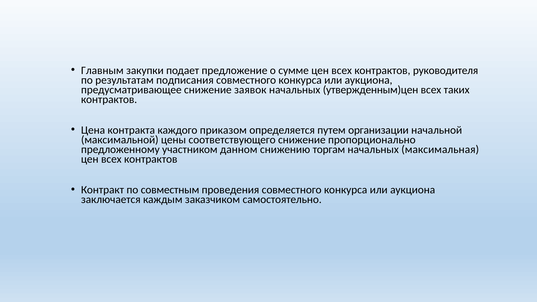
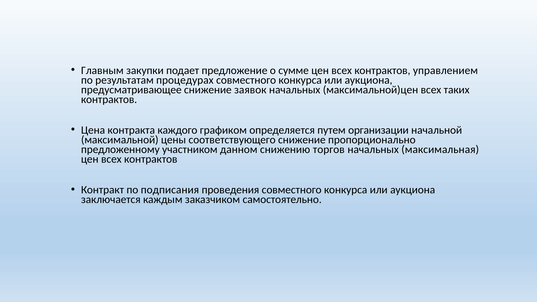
руководителя: руководителя -> управлением
подписания: подписания -> процедурах
утвержденным)цен: утвержденным)цен -> максимальной)цен
приказом: приказом -> графиком
торгам: торгам -> торгов
совместным: совместным -> подписания
